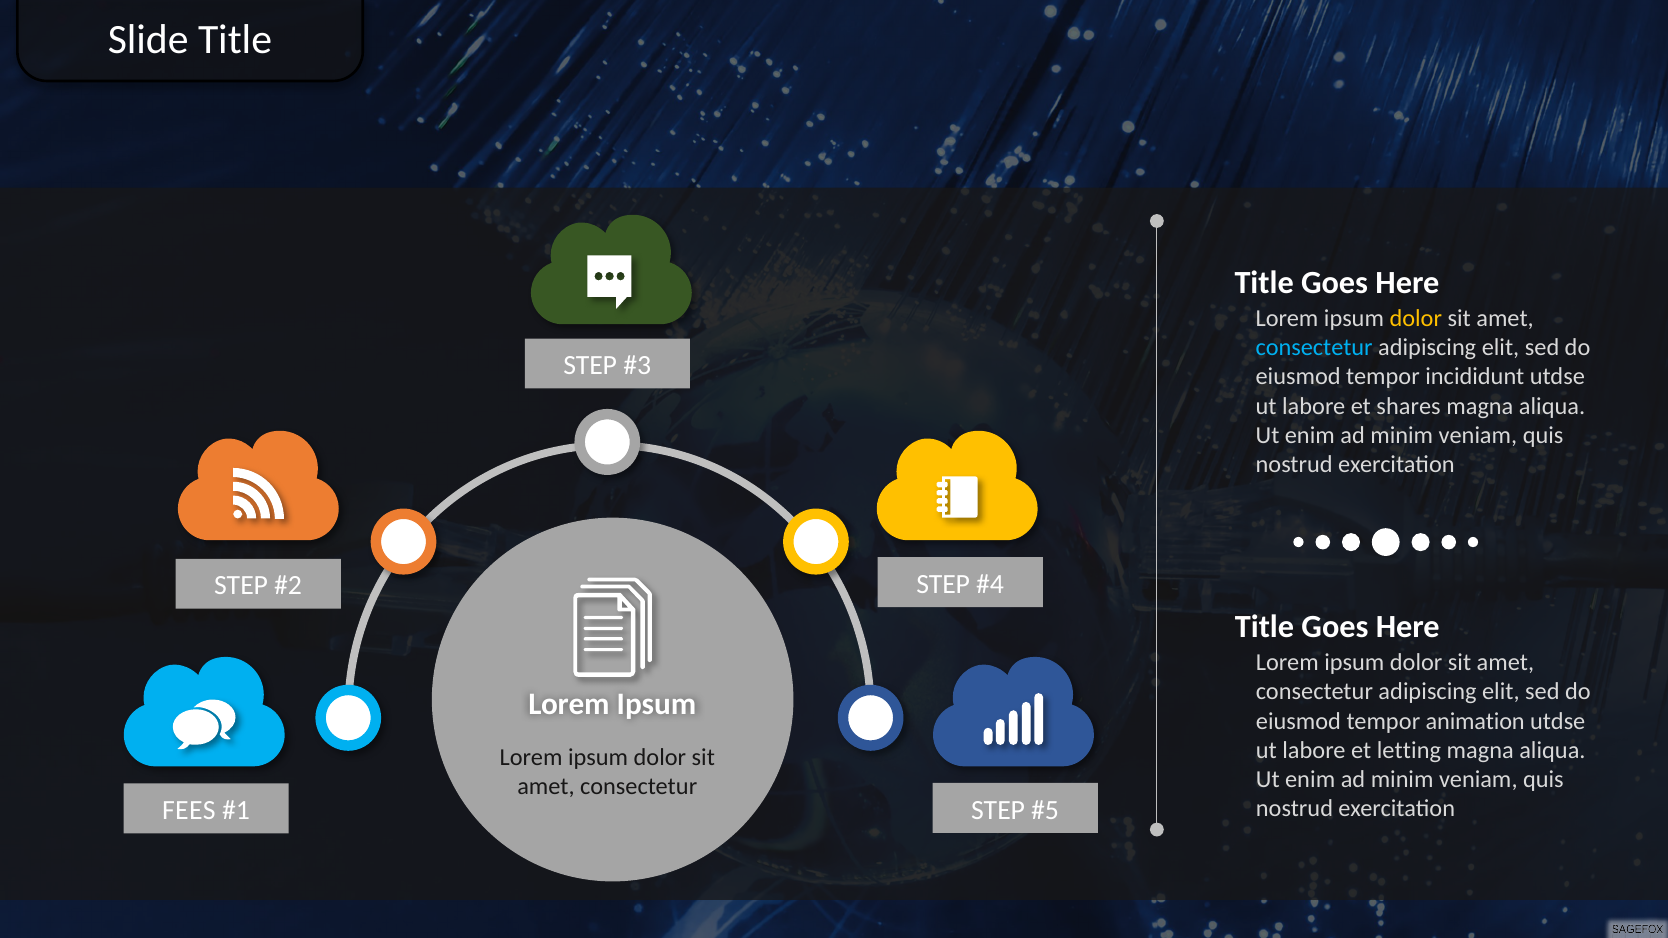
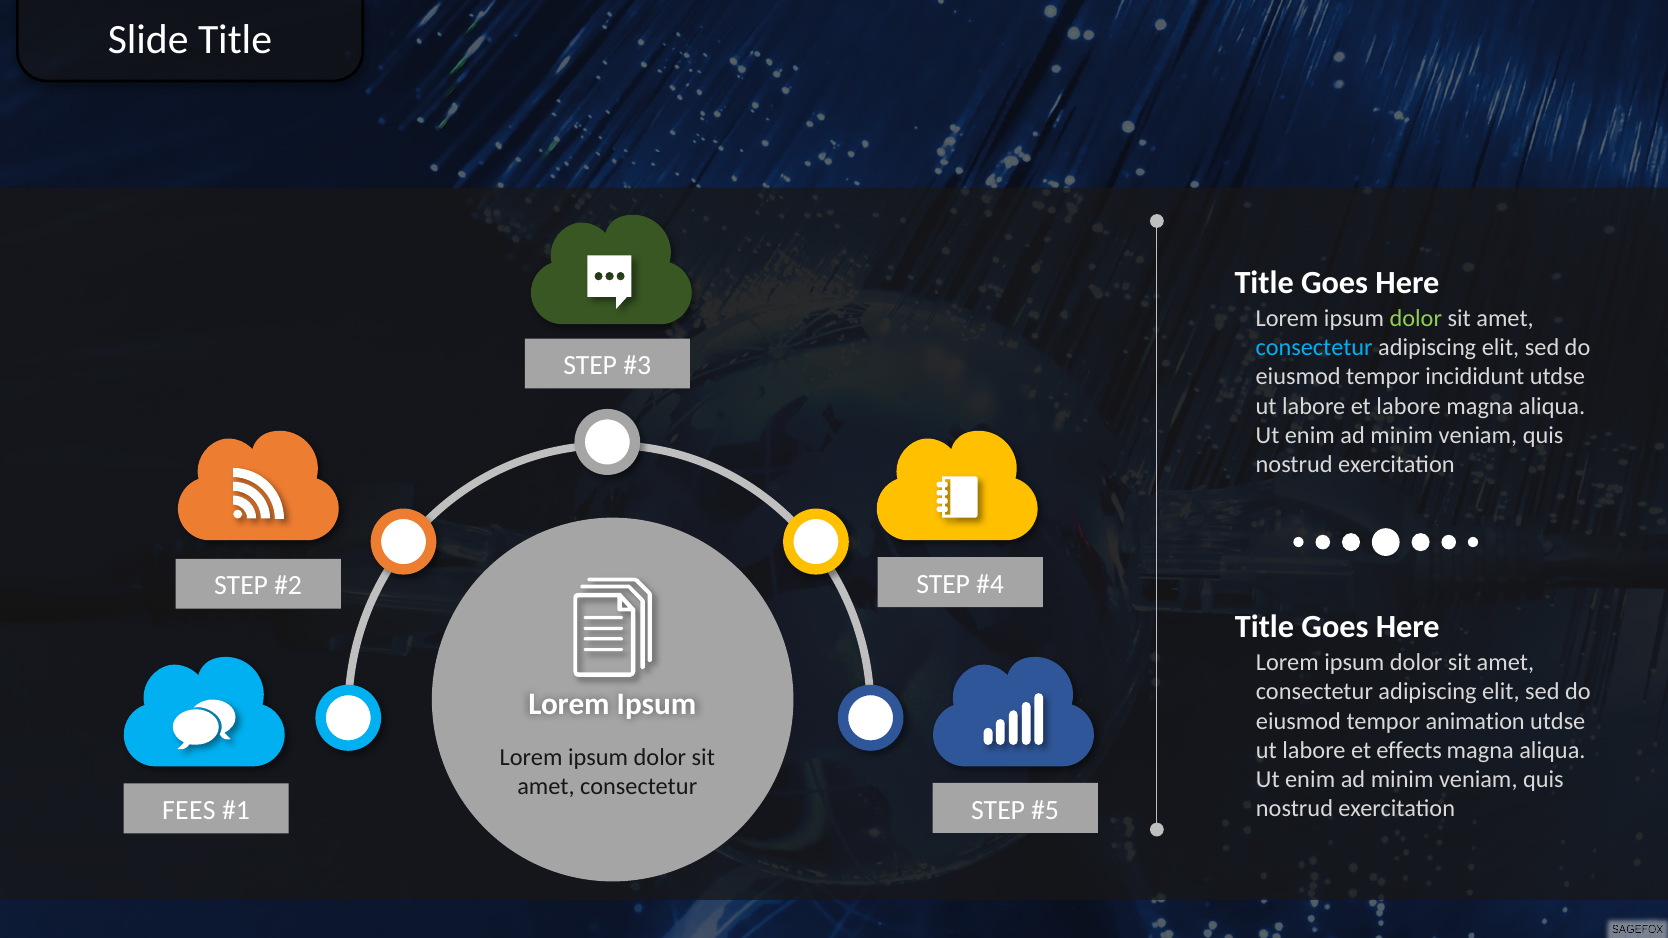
dolor at (1416, 319) colour: yellow -> light green
et shares: shares -> labore
letting: letting -> effects
